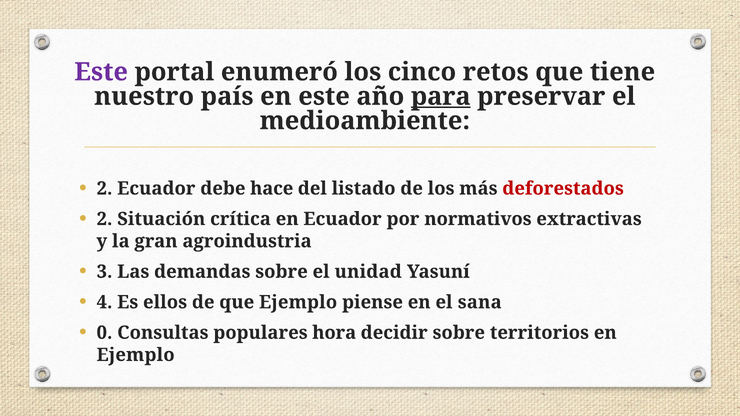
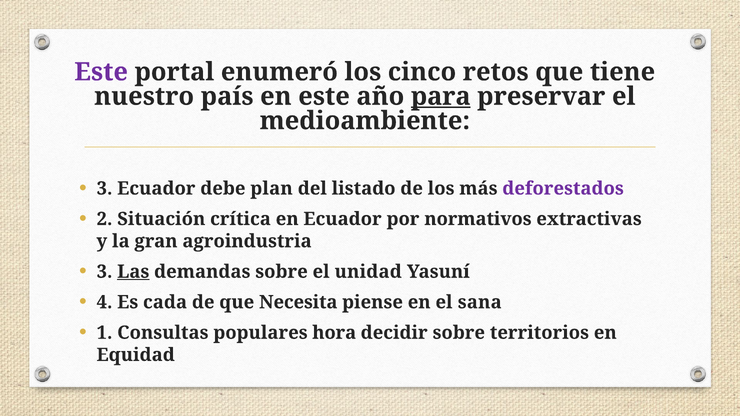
2 at (104, 189): 2 -> 3
hace: hace -> plan
deforestados colour: red -> purple
Las underline: none -> present
ellos: ellos -> cada
que Ejemplo: Ejemplo -> Necesita
0: 0 -> 1
Ejemplo at (136, 355): Ejemplo -> Equidad
